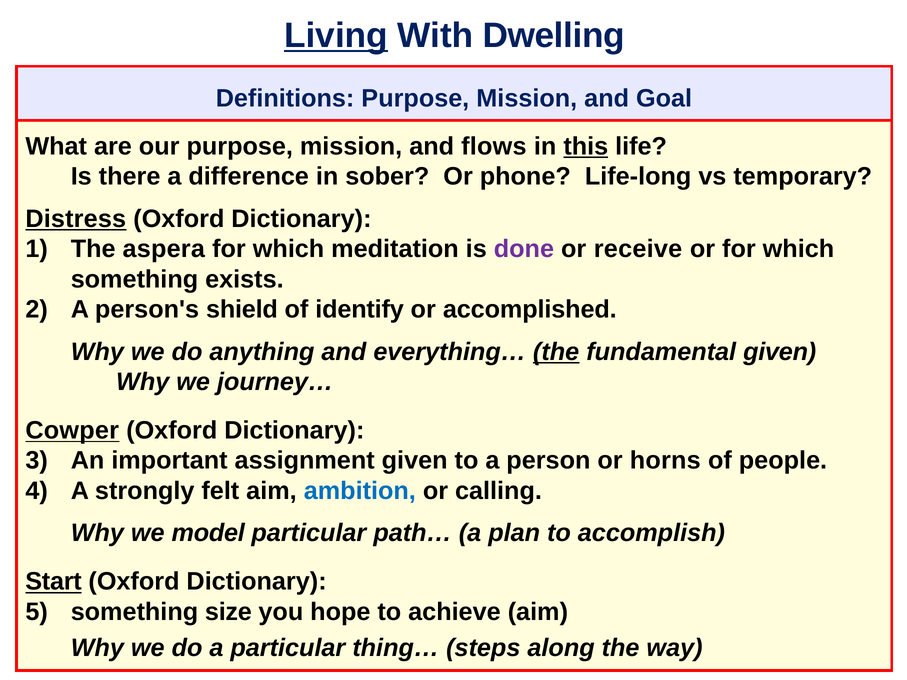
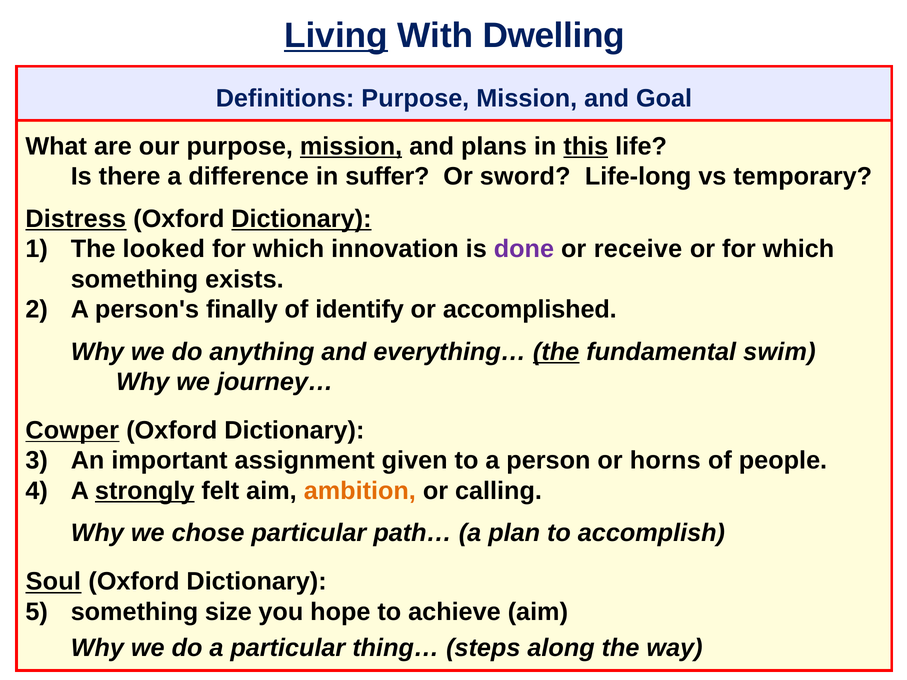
mission at (351, 146) underline: none -> present
flows: flows -> plans
sober: sober -> suffer
phone: phone -> sword
Dictionary at (301, 219) underline: none -> present
aspera: aspera -> looked
meditation: meditation -> innovation
shield: shield -> finally
fundamental given: given -> swim
strongly underline: none -> present
ambition colour: blue -> orange
model: model -> chose
Start: Start -> Soul
